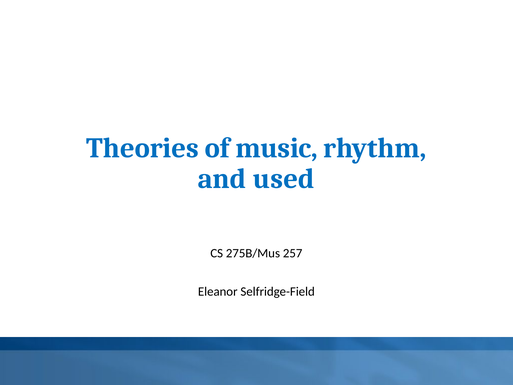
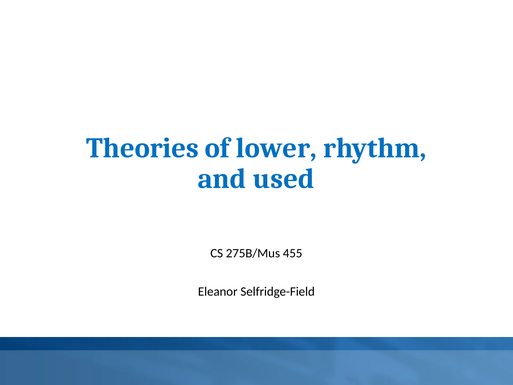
music: music -> lower
257: 257 -> 455
